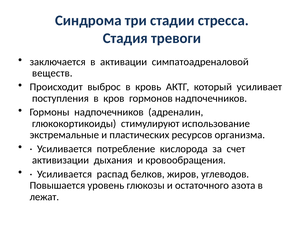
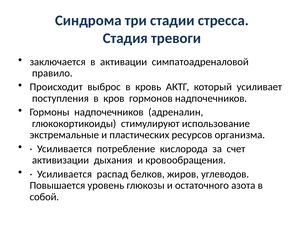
веществ: веществ -> правило
лежат: лежат -> собой
